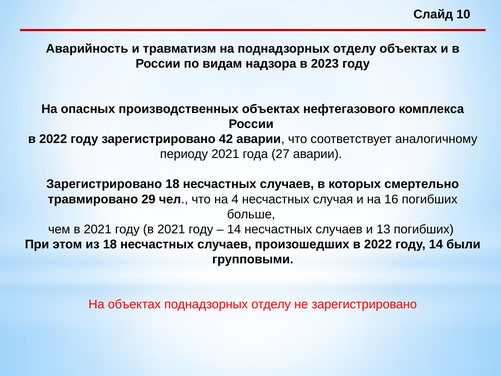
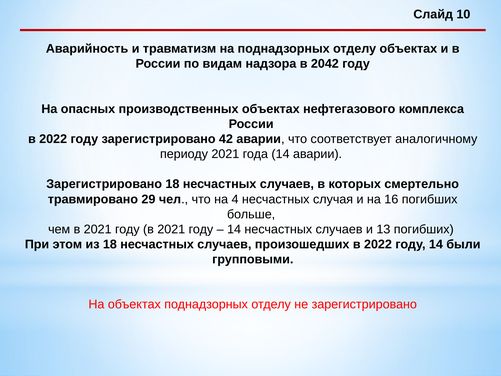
2023: 2023 -> 2042
года 27: 27 -> 14
